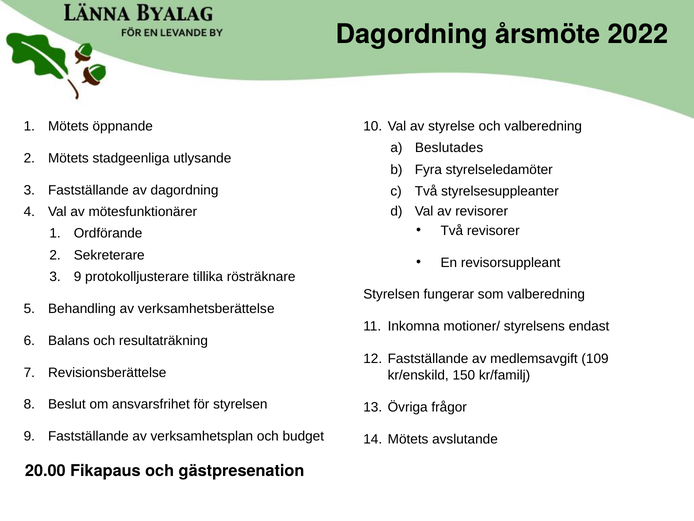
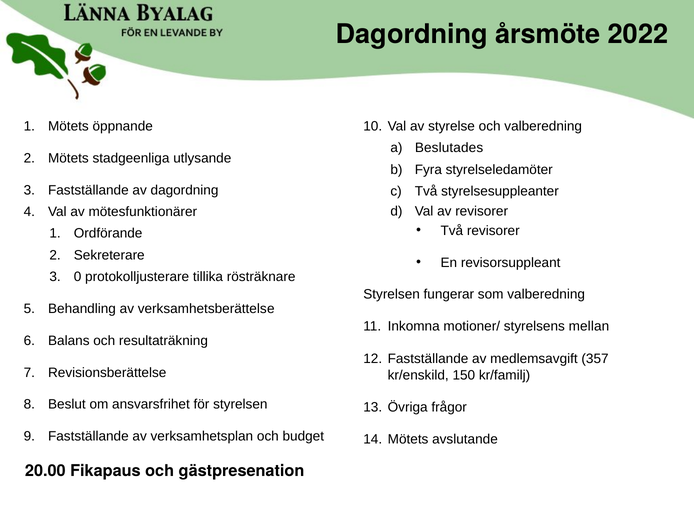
9 at (78, 277): 9 -> 0
endast: endast -> mellan
109: 109 -> 357
